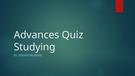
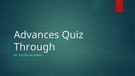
Studying: Studying -> Through
